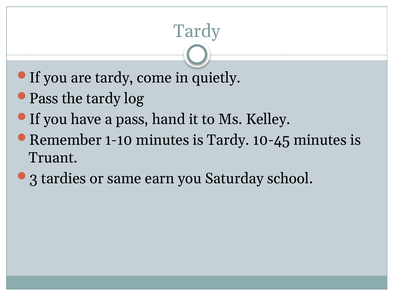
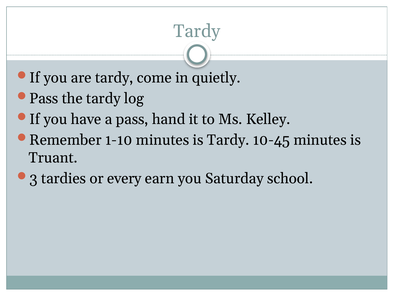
same: same -> every
